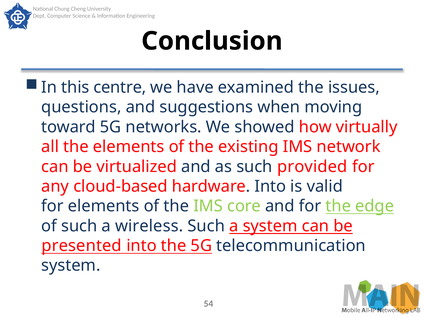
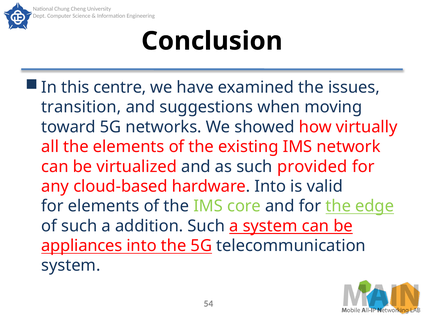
questions: questions -> transition
wireless: wireless -> addition
presented: presented -> appliances
